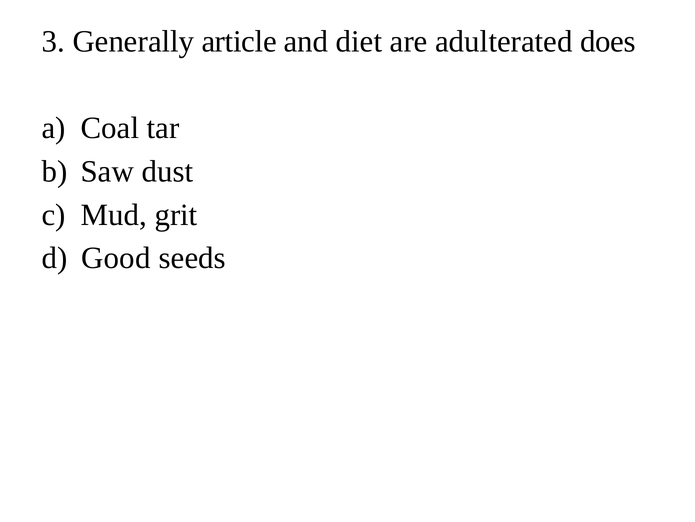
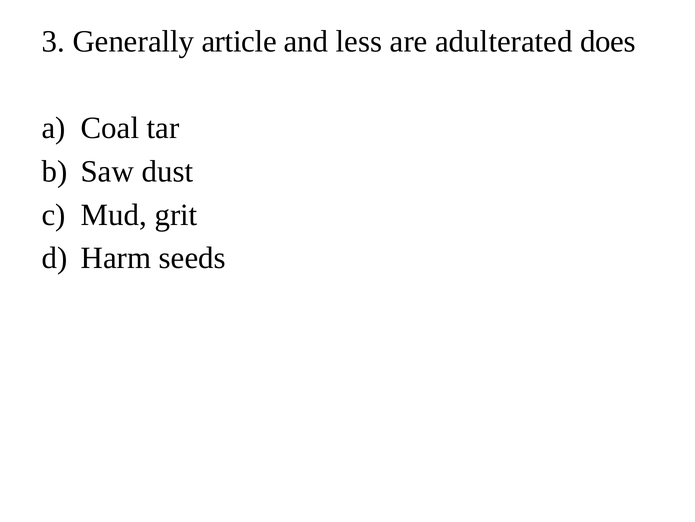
diet: diet -> less
Good: Good -> Harm
